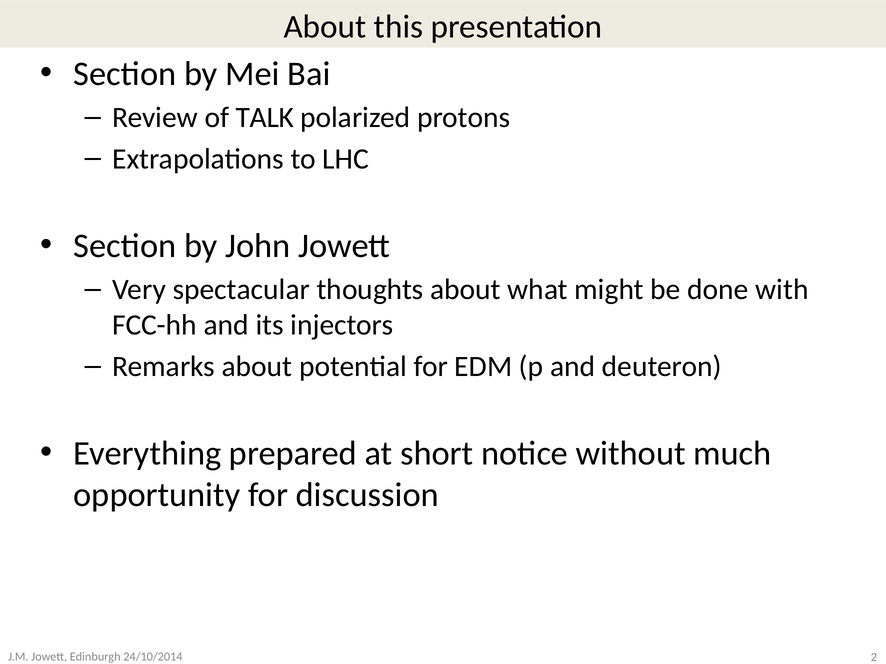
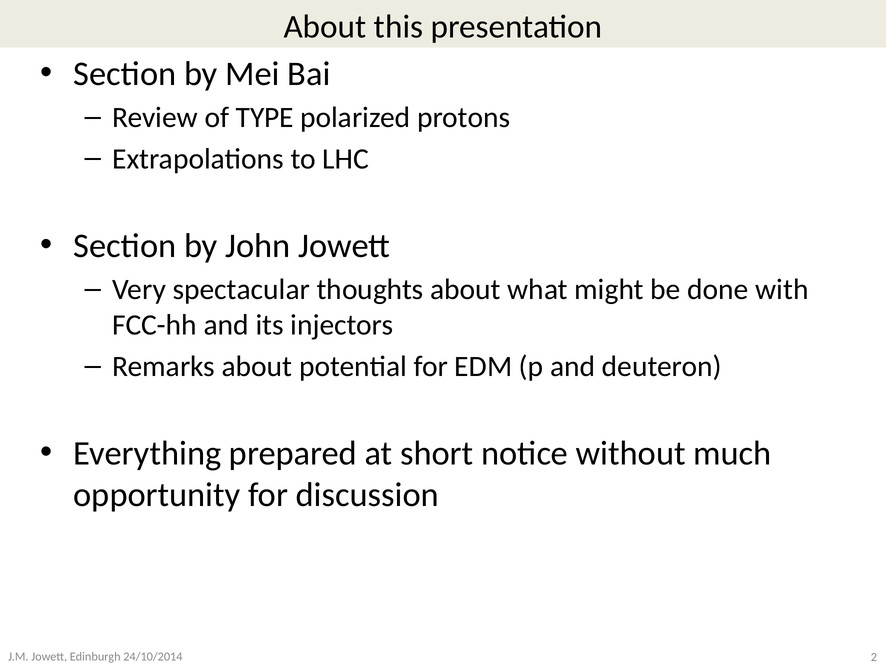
TALK: TALK -> TYPE
